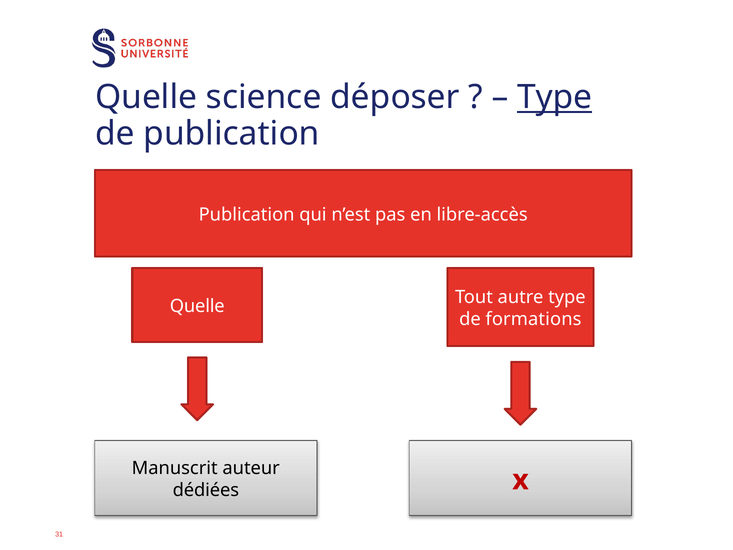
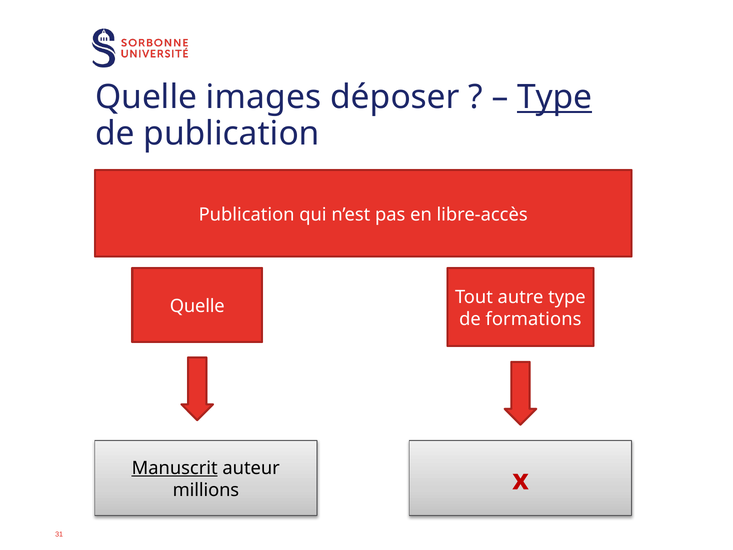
science: science -> images
Manuscrit underline: none -> present
dédiées: dédiées -> millions
